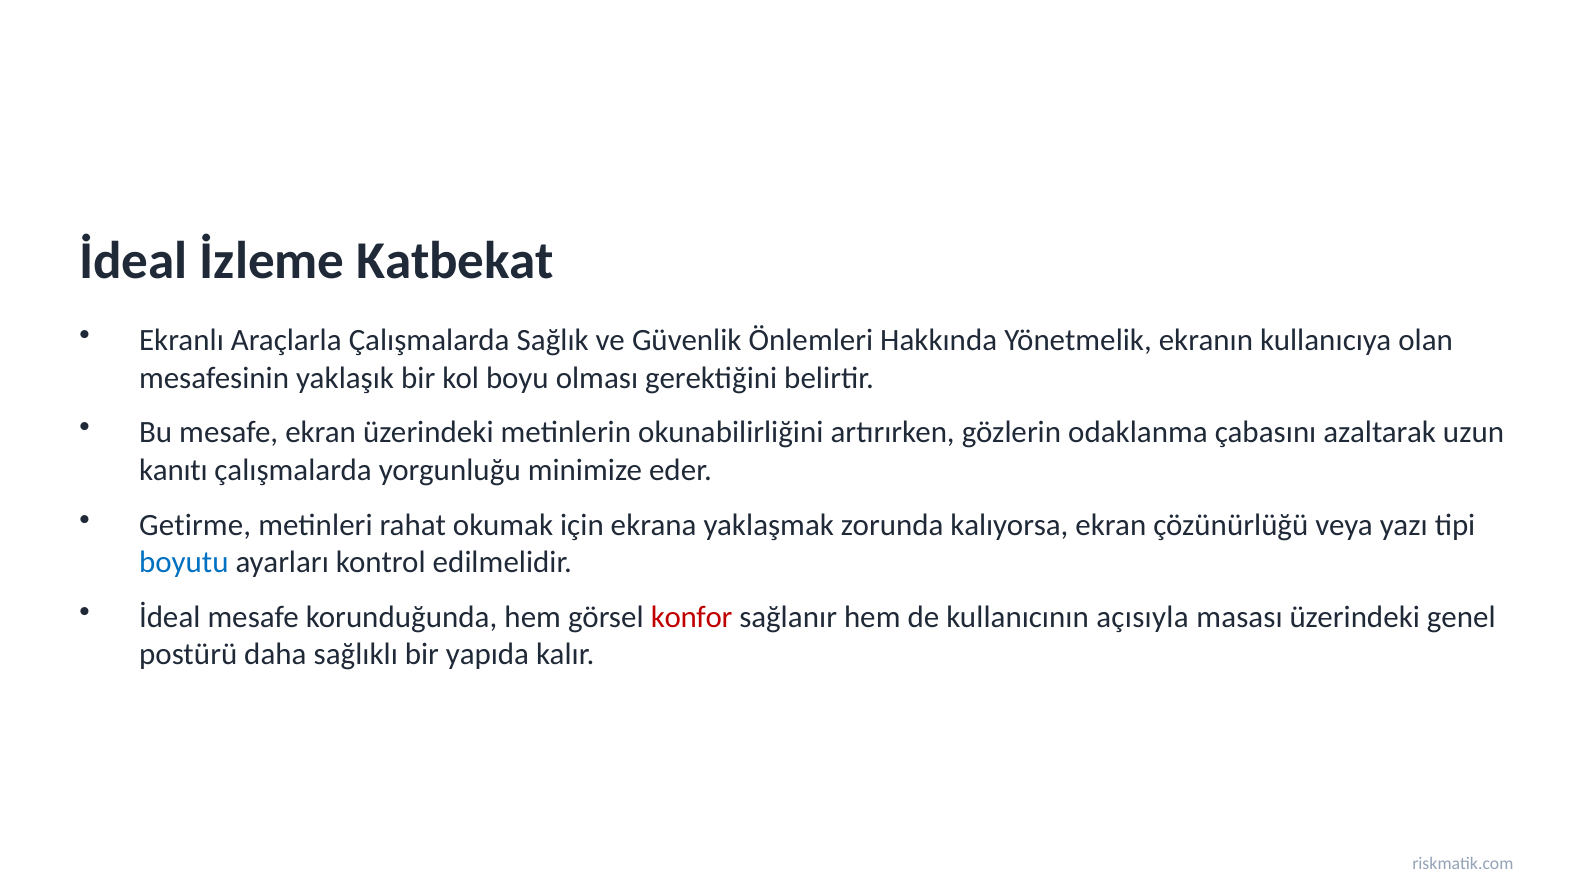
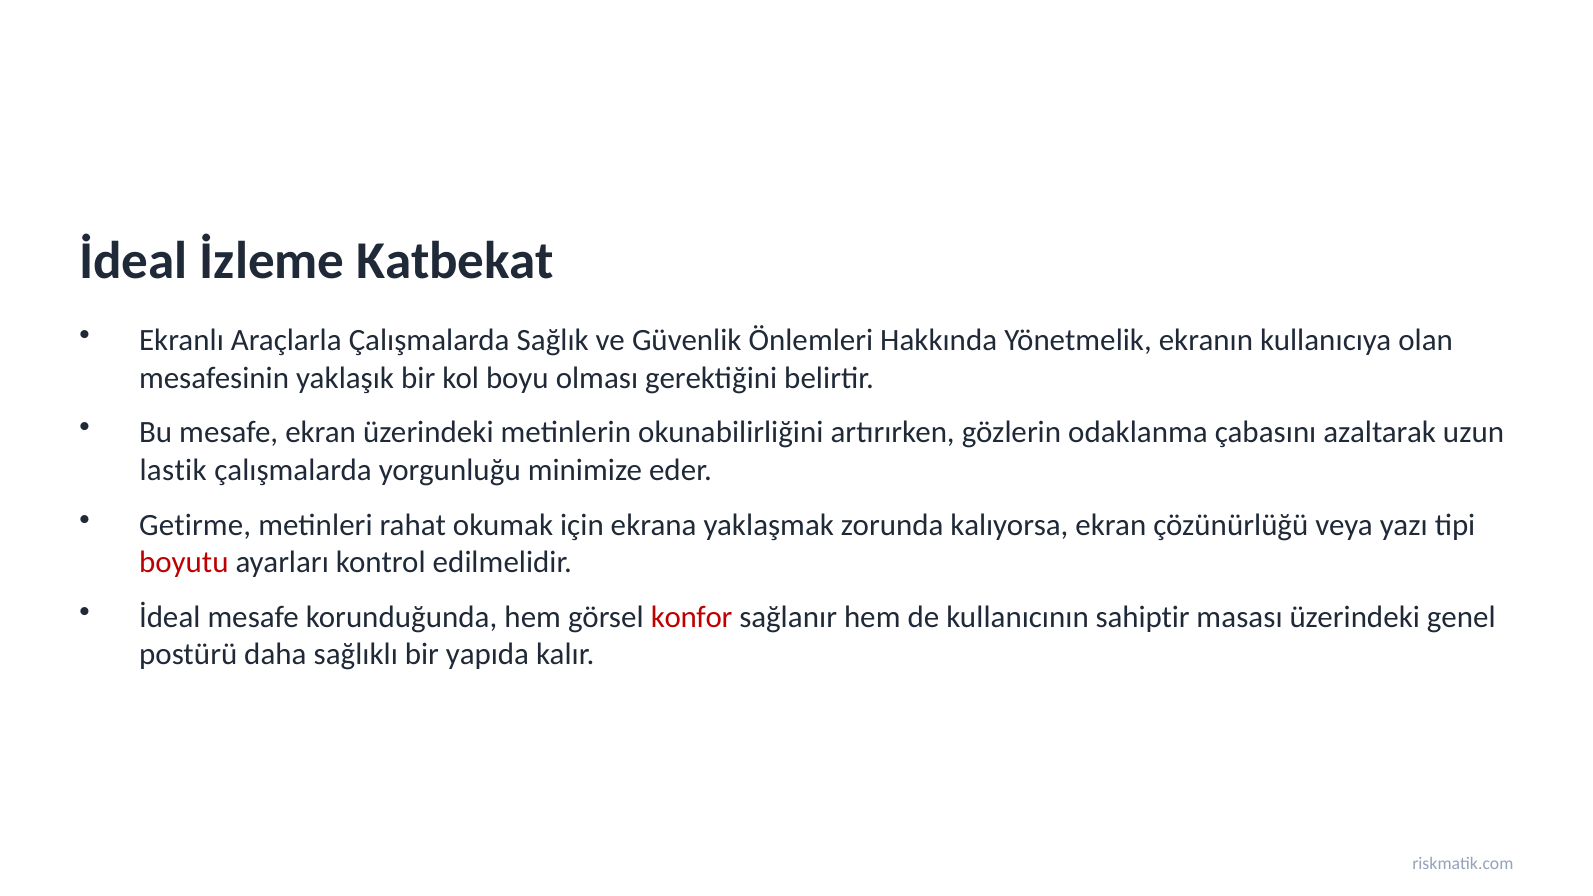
kanıtı: kanıtı -> lastik
boyutu colour: blue -> red
açısıyla: açısıyla -> sahiptir
